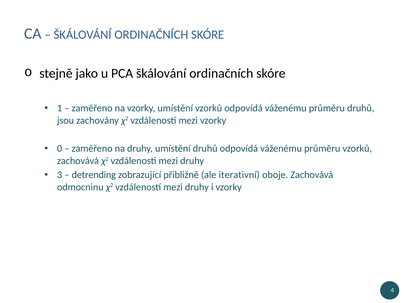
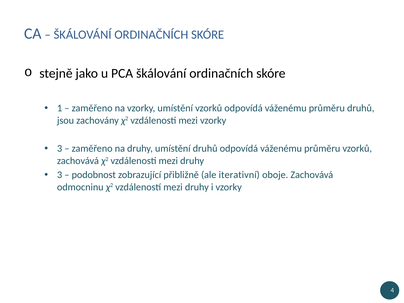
0 at (60, 149): 0 -> 3
detrending: detrending -> podobnost
